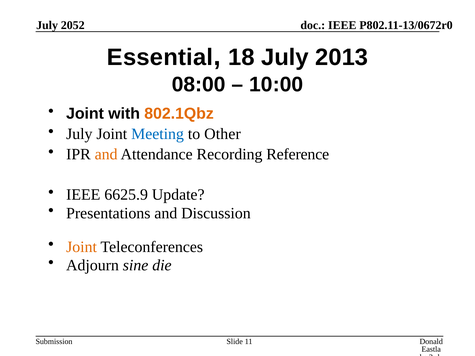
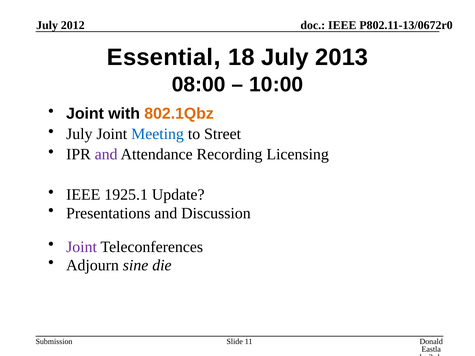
2052: 2052 -> 2012
Other: Other -> Street
and at (106, 154) colour: orange -> purple
Reference: Reference -> Licensing
6625.9: 6625.9 -> 1925.1
Joint at (82, 247) colour: orange -> purple
